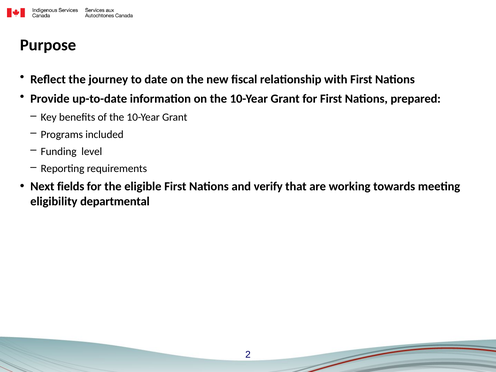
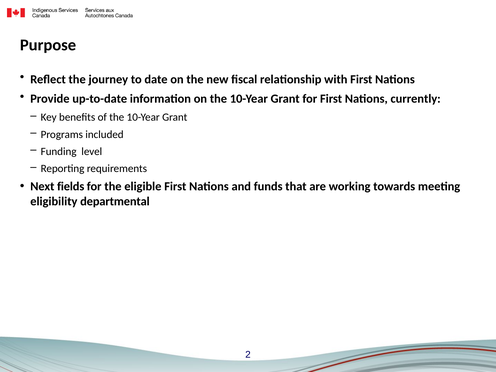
prepared: prepared -> currently
verify: verify -> funds
